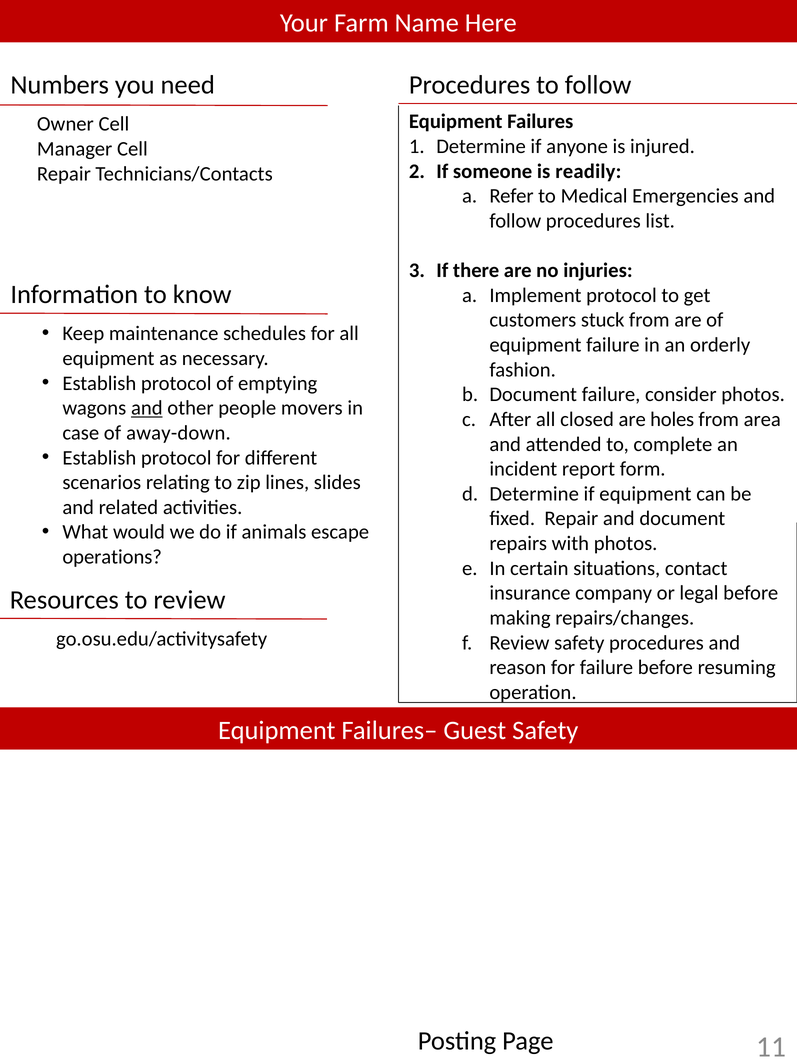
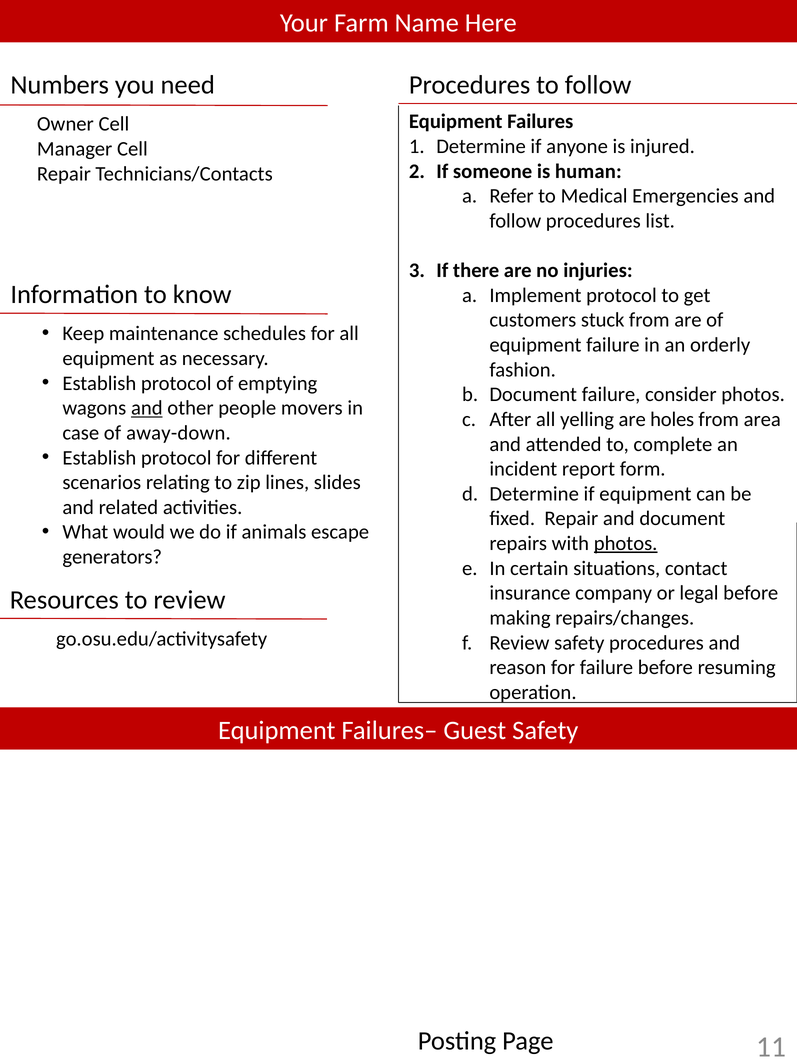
readily: readily -> human
closed: closed -> yelling
photos at (626, 543) underline: none -> present
operations: operations -> generators
